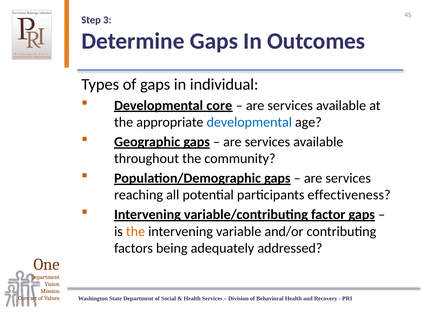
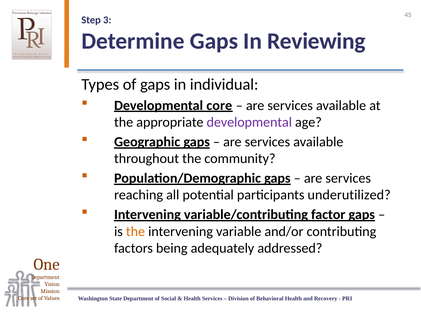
Outcomes: Outcomes -> Reviewing
developmental at (249, 123) colour: blue -> purple
effectiveness: effectiveness -> underutilized
